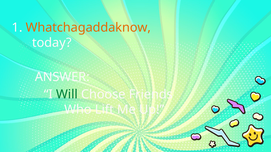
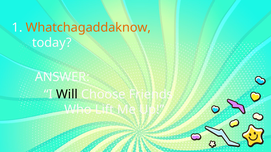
Will colour: green -> black
